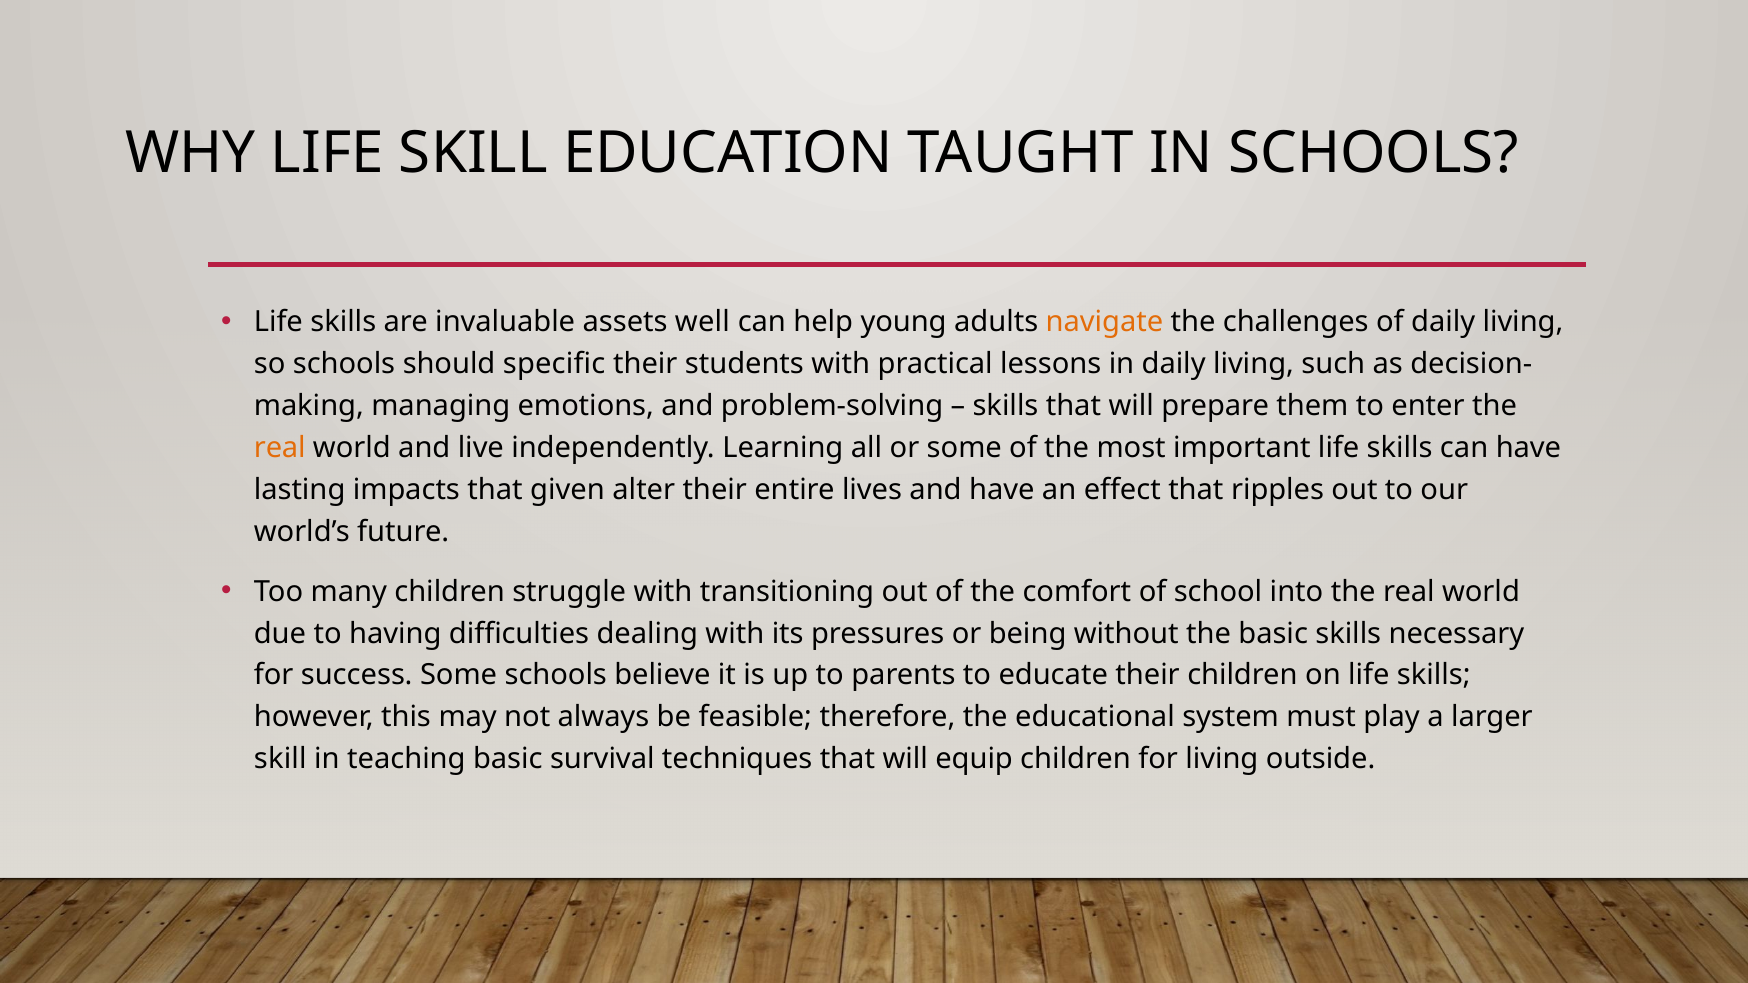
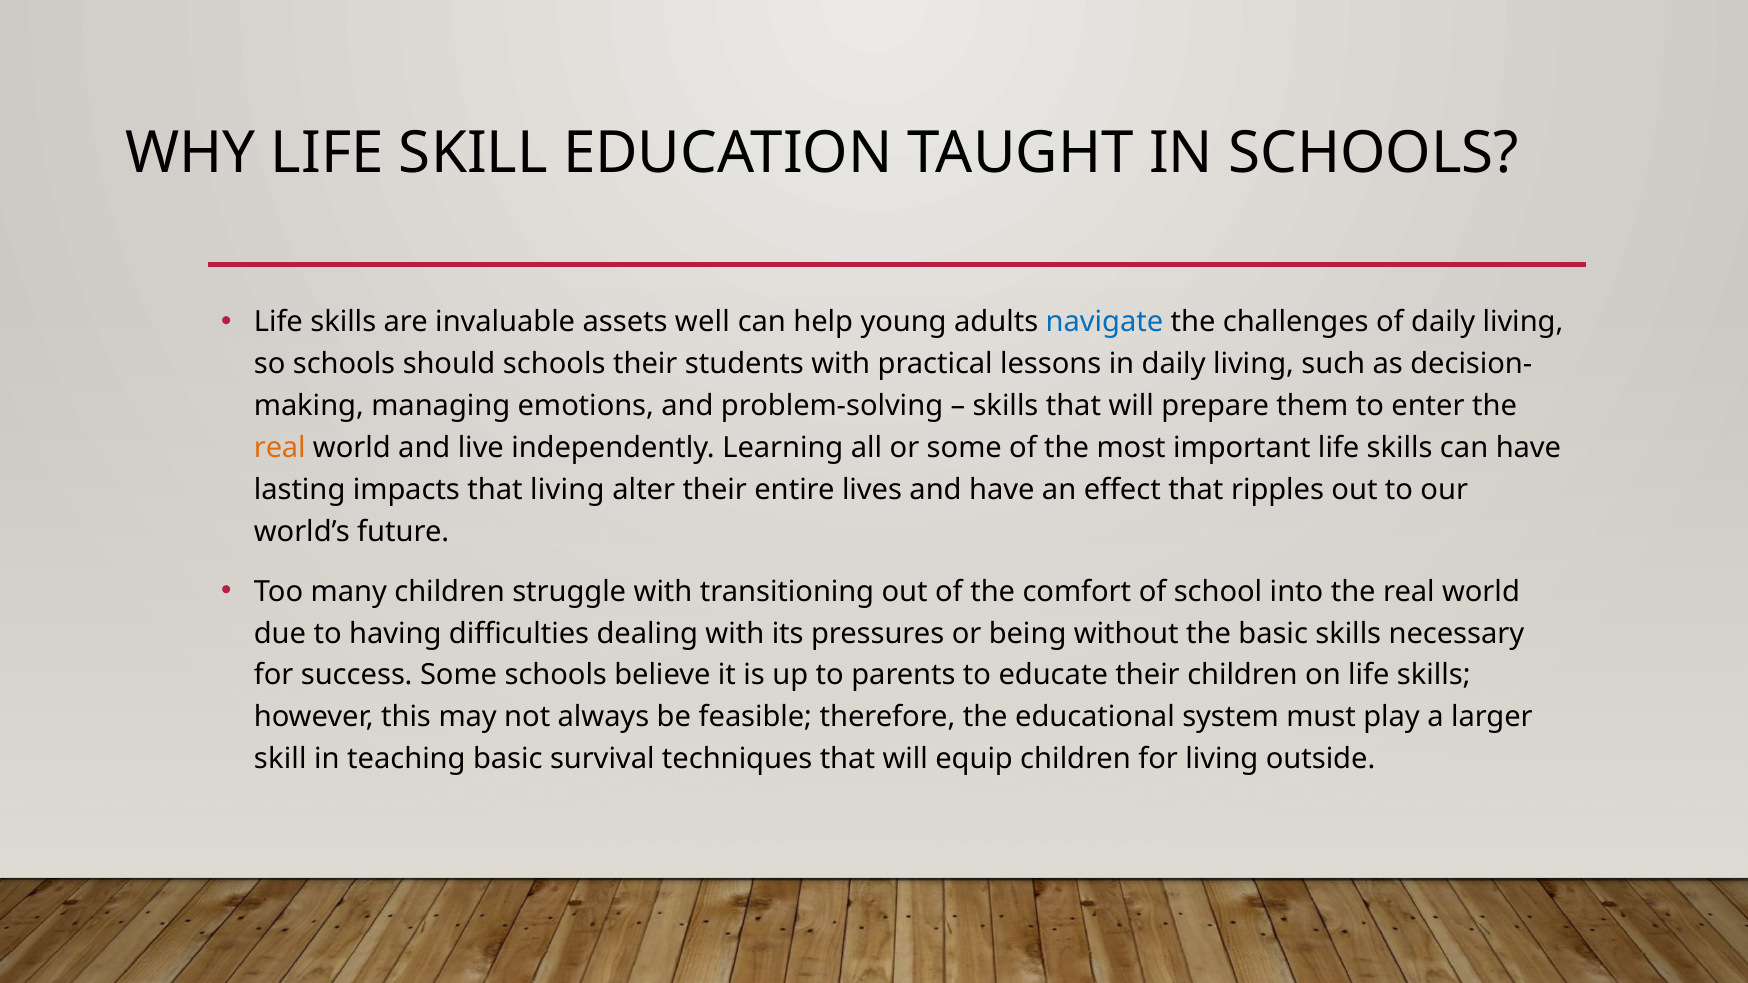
navigate colour: orange -> blue
should specific: specific -> schools
that given: given -> living
